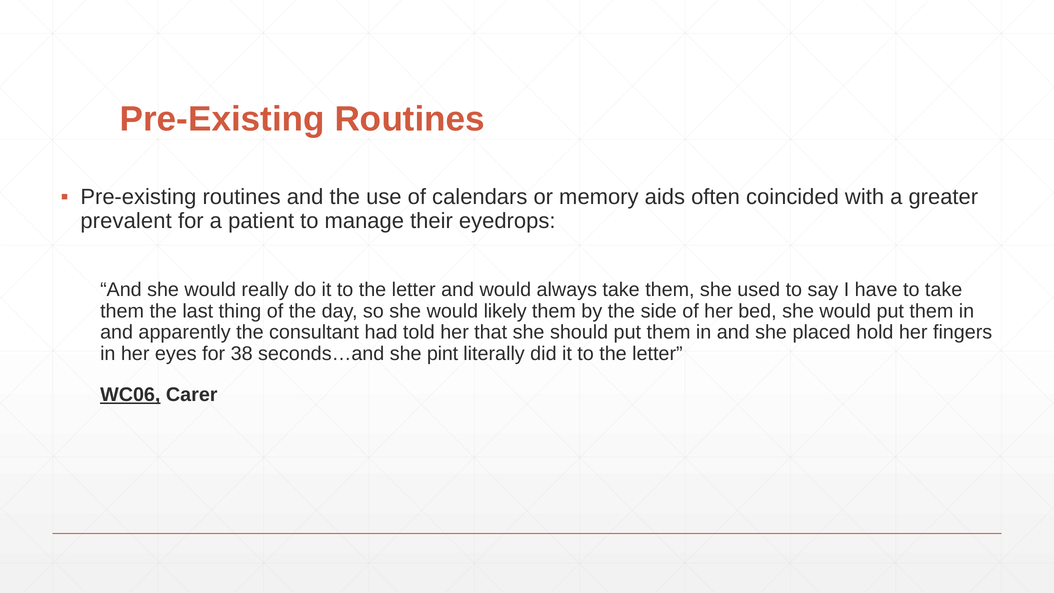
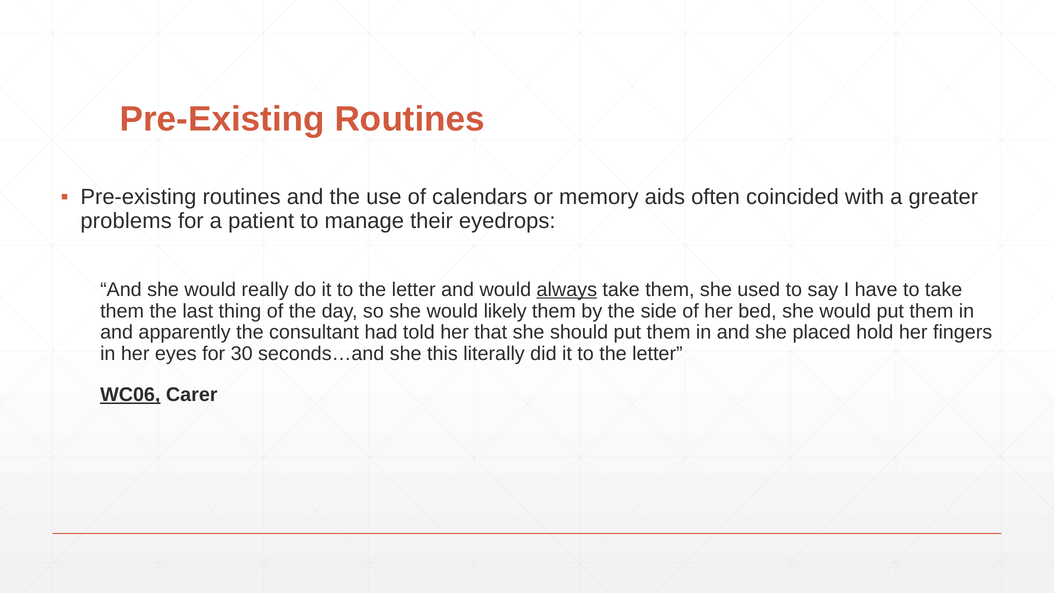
prevalent: prevalent -> problems
always underline: none -> present
38: 38 -> 30
pint: pint -> this
